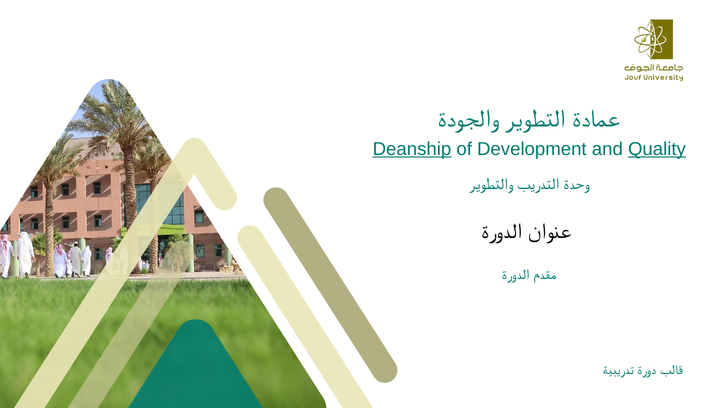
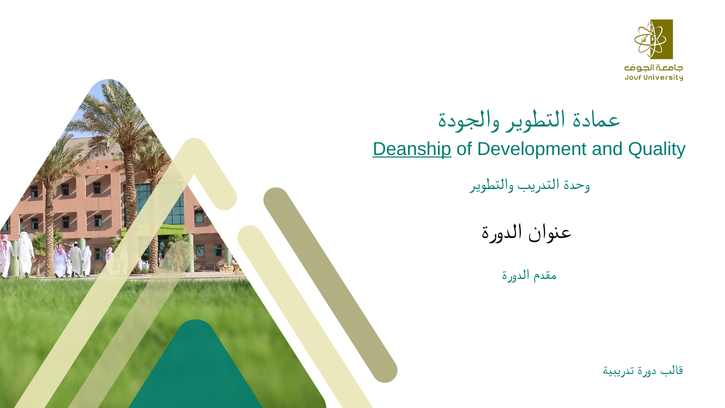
Quality underline: present -> none
